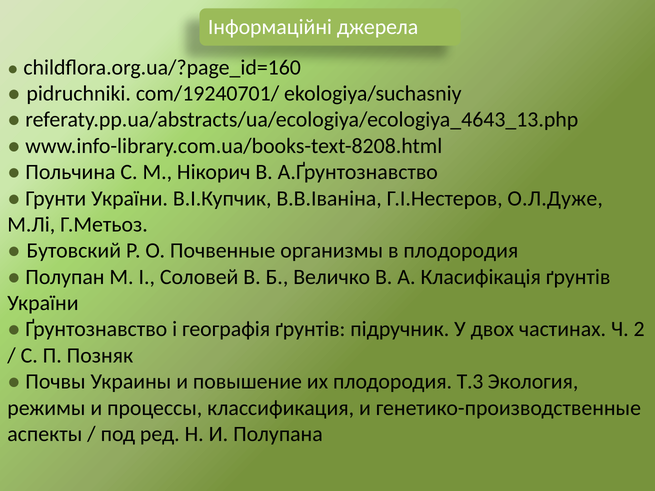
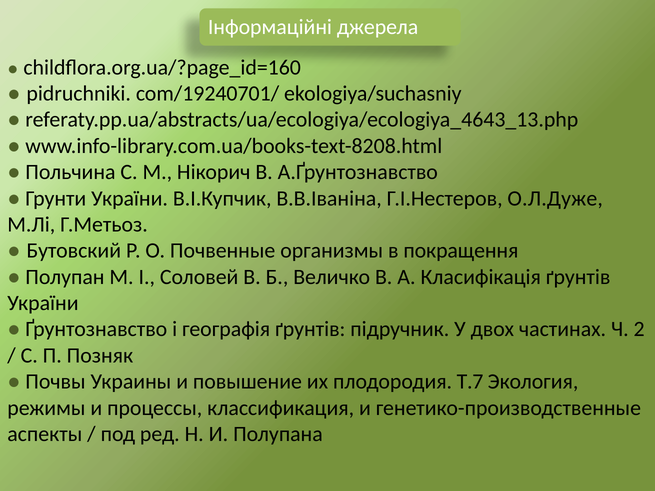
в плодородия: плодородия -> покращення
Т.3: Т.3 -> Т.7
